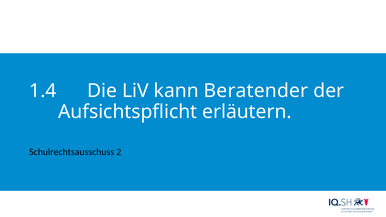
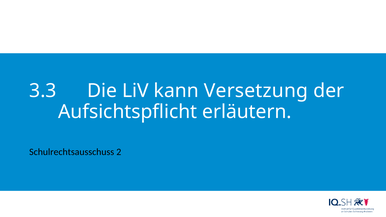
1.4: 1.4 -> 3.3
Beratender: Beratender -> Versetzung
